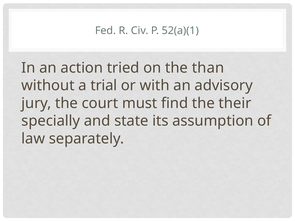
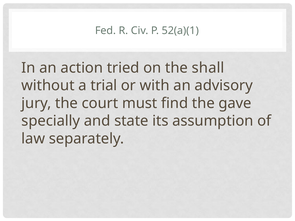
than: than -> shall
their: their -> gave
